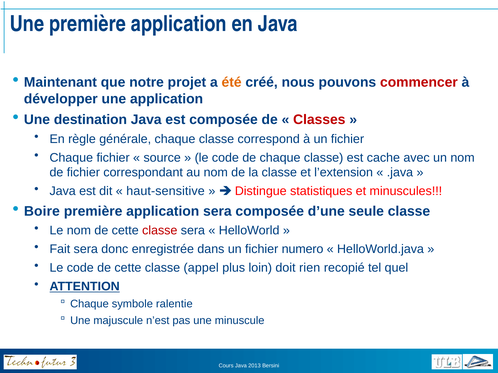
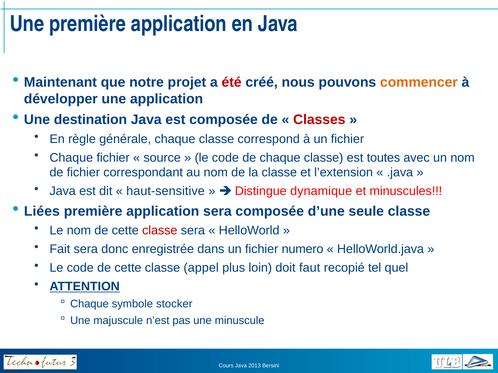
été colour: orange -> red
commencer colour: red -> orange
cache: cache -> toutes
statistiques: statistiques -> dynamique
Boire: Boire -> Liées
rien: rien -> faut
ralentie: ralentie -> stocker
